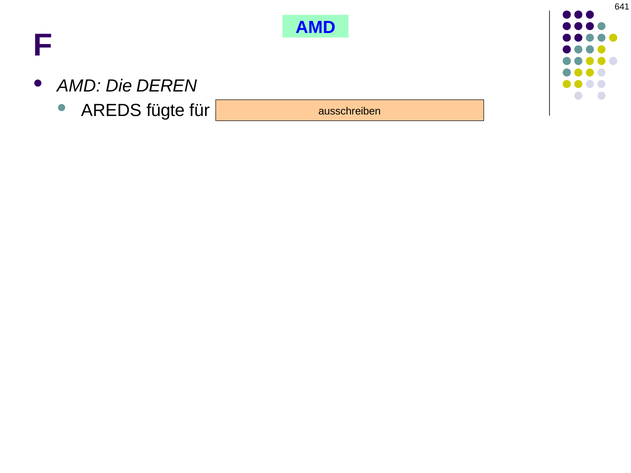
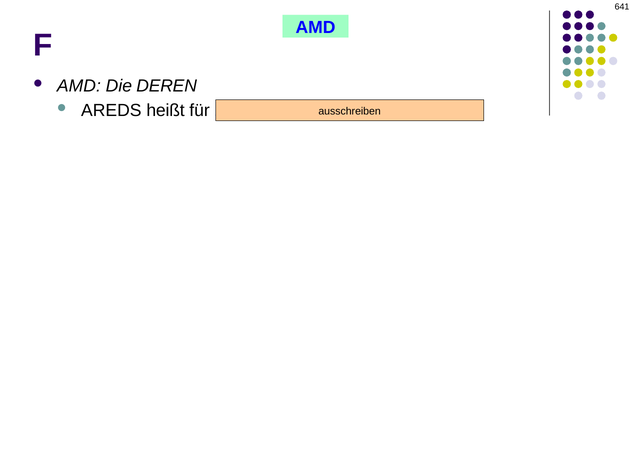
fügte: fügte -> heißt
